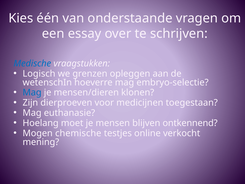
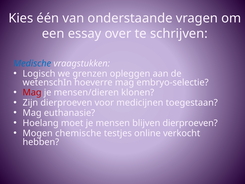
Mag at (32, 92) colour: blue -> red
blijven ontkennend: ontkennend -> dierproeven
mening: mening -> hebben
